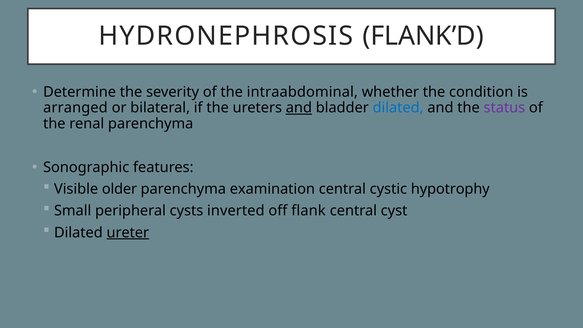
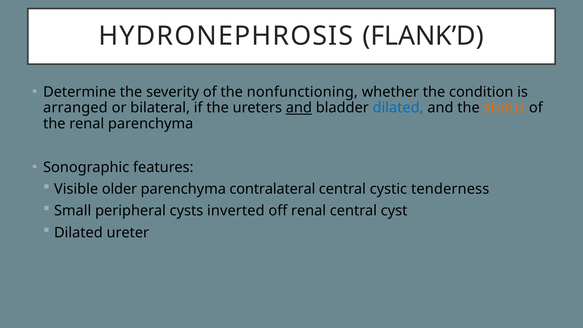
intraabdominal: intraabdominal -> nonfunctioning
status colour: purple -> orange
examination: examination -> contralateral
hypotrophy: hypotrophy -> tenderness
off flank: flank -> renal
ureter underline: present -> none
